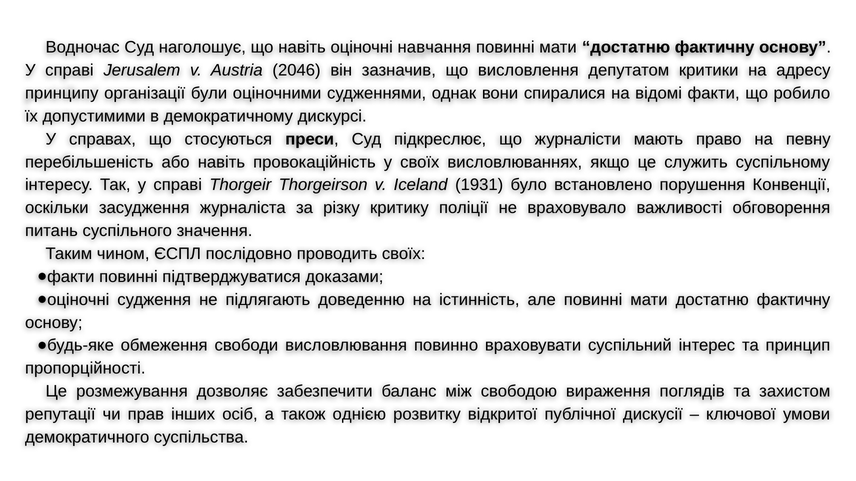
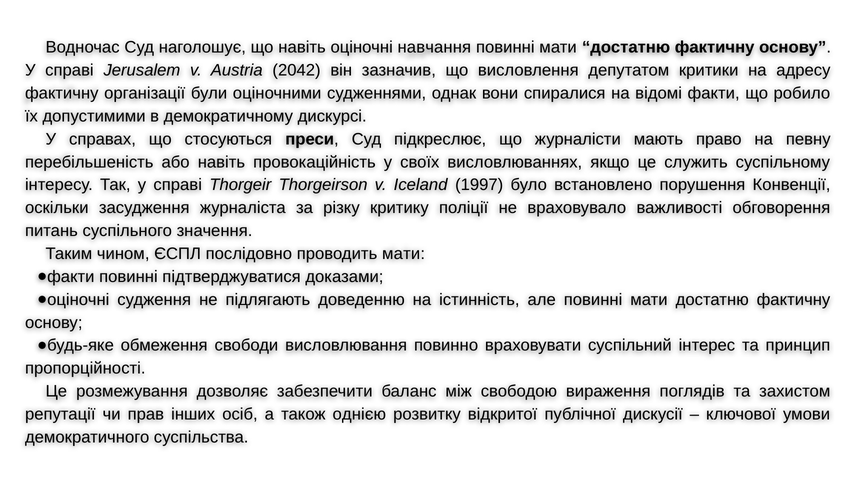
2046: 2046 -> 2042
принципу at (62, 93): принципу -> фактичну
1931: 1931 -> 1997
проводить своїх: своїх -> мати
